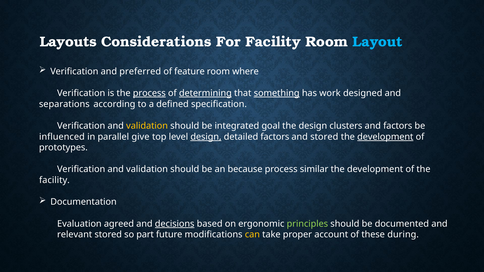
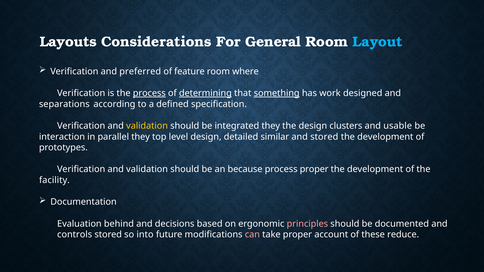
For Facility: Facility -> General
integrated goal: goal -> they
and factors: factors -> usable
influenced: influenced -> interaction
parallel give: give -> they
design at (206, 137) underline: present -> none
detailed factors: factors -> similar
development at (385, 137) underline: present -> none
process similar: similar -> proper
agreed: agreed -> behind
decisions underline: present -> none
principles colour: light green -> pink
relevant: relevant -> controls
part: part -> into
can colour: yellow -> pink
during: during -> reduce
